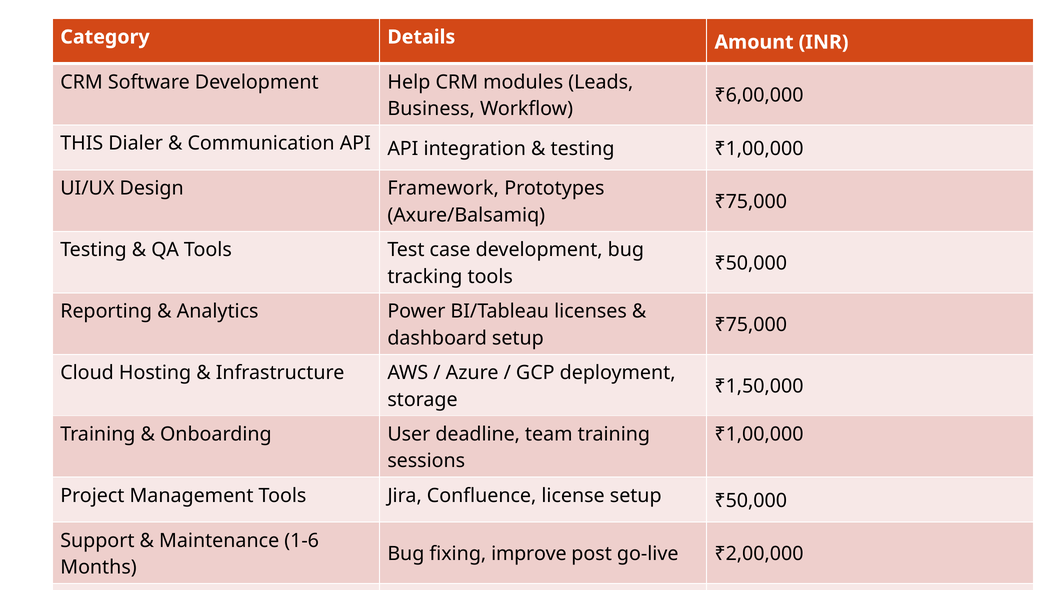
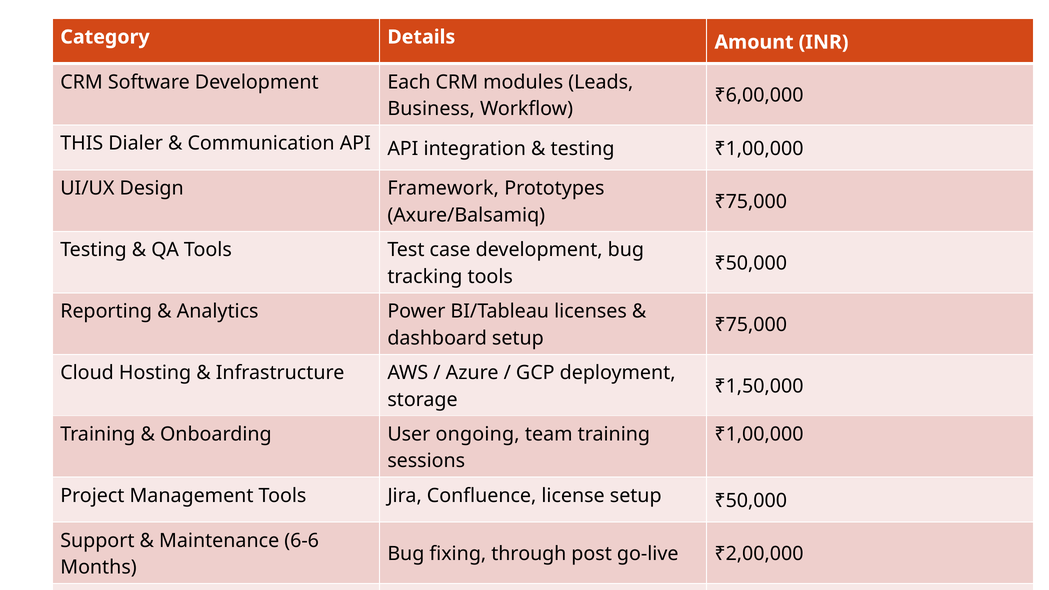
Help: Help -> Each
deadline: deadline -> ongoing
1-6: 1-6 -> 6-6
improve: improve -> through
